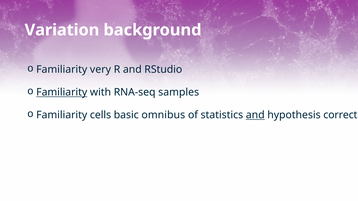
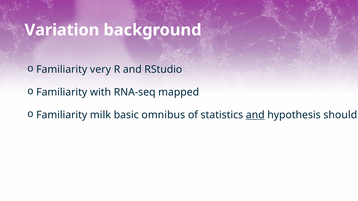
Familiarity at (62, 92) underline: present -> none
samples: samples -> mapped
cells: cells -> milk
correct: correct -> should
